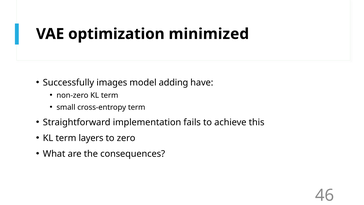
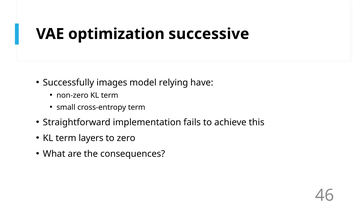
minimized: minimized -> successive
adding: adding -> relying
